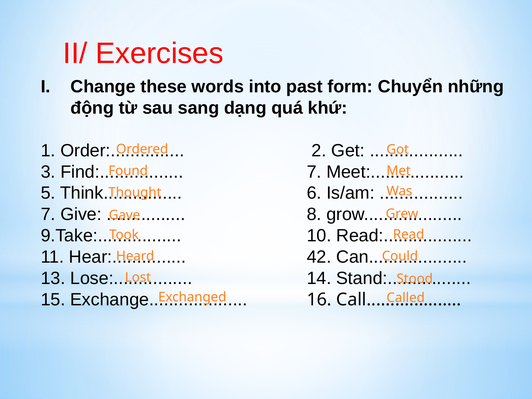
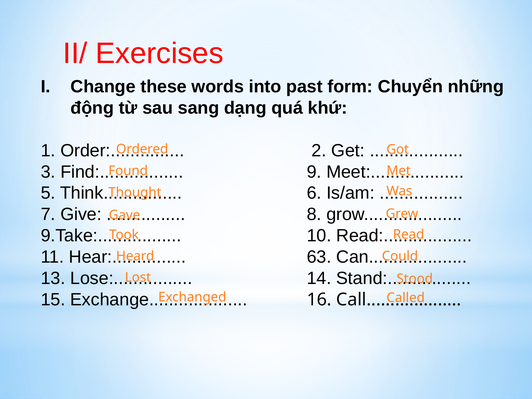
7 at (314, 172): 7 -> 9
42: 42 -> 63
